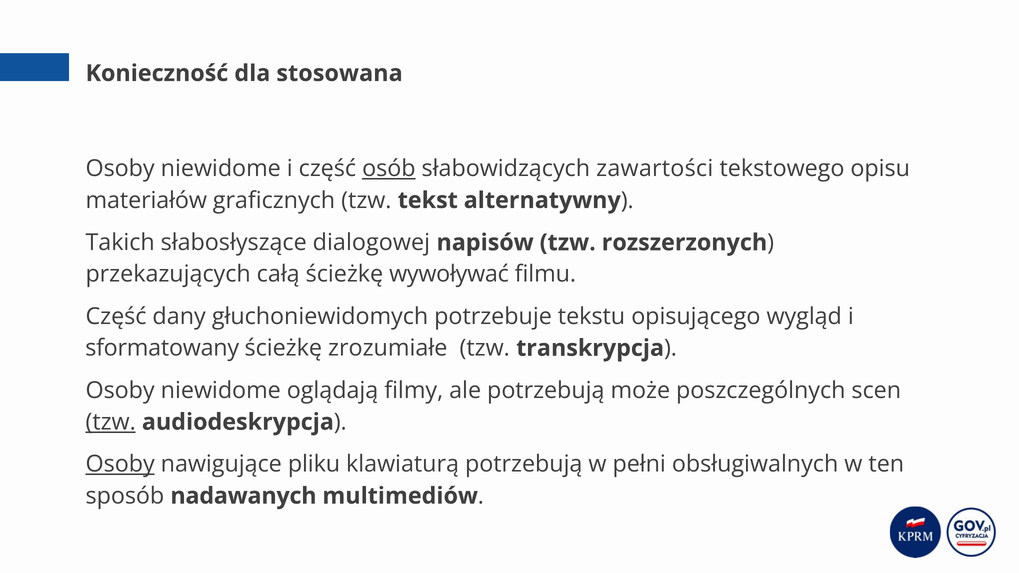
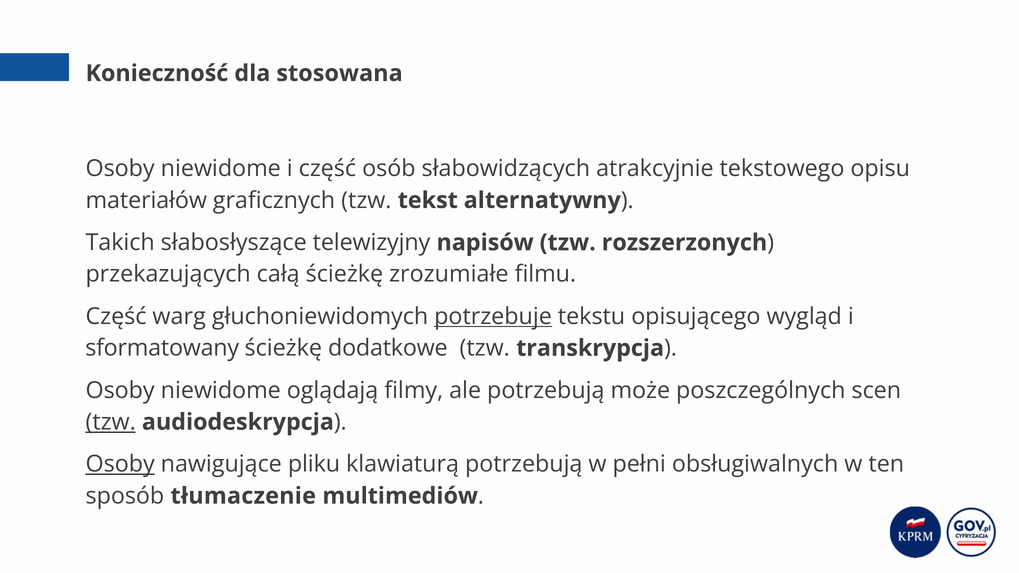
osób underline: present -> none
zawartości: zawartości -> atrakcyjnie
dialogowej: dialogowej -> telewizyjny
wywoływać: wywoływać -> zrozumiałe
dany: dany -> warg
potrzebuje underline: none -> present
zrozumiałe: zrozumiałe -> dodatkowe
nadawanych: nadawanych -> tłumaczenie
